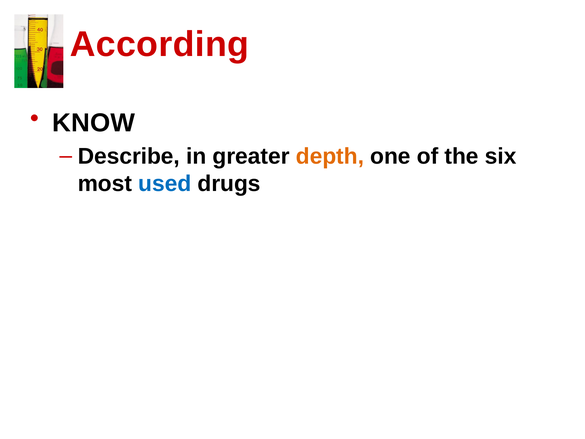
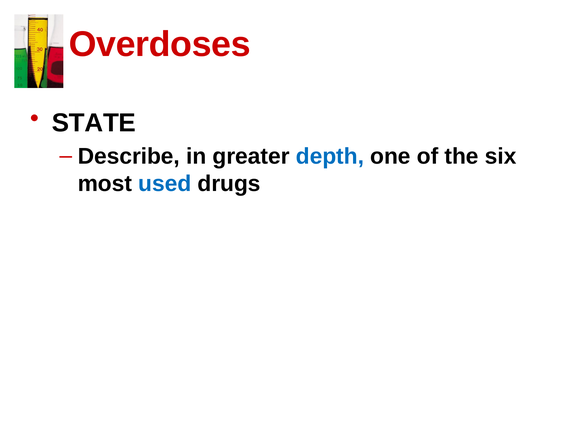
According: According -> Overdoses
KNOW: KNOW -> STATE
depth colour: orange -> blue
